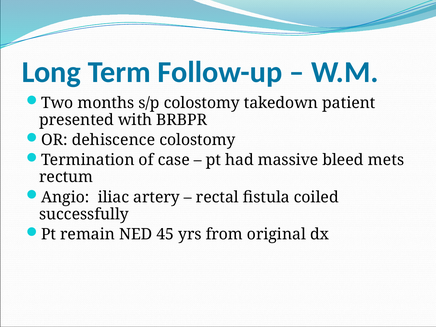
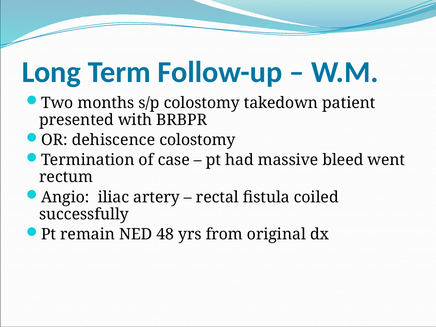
mets: mets -> went
45: 45 -> 48
